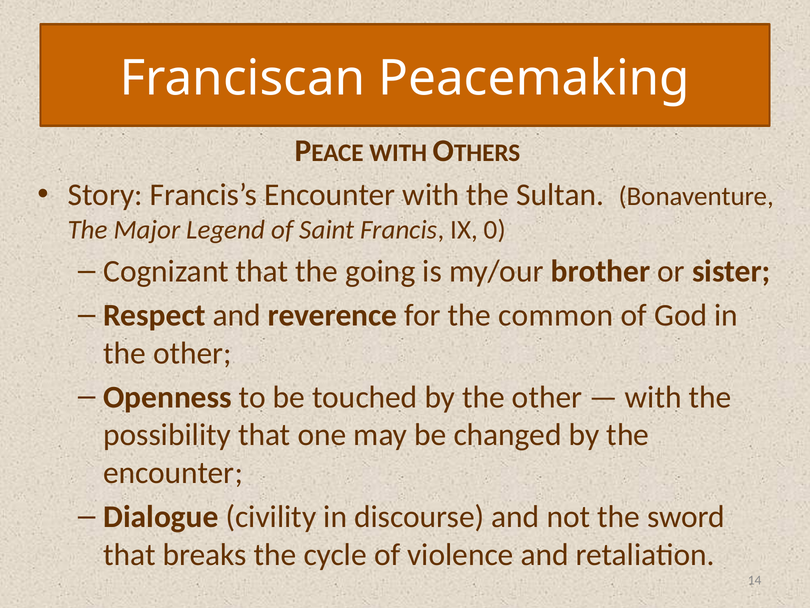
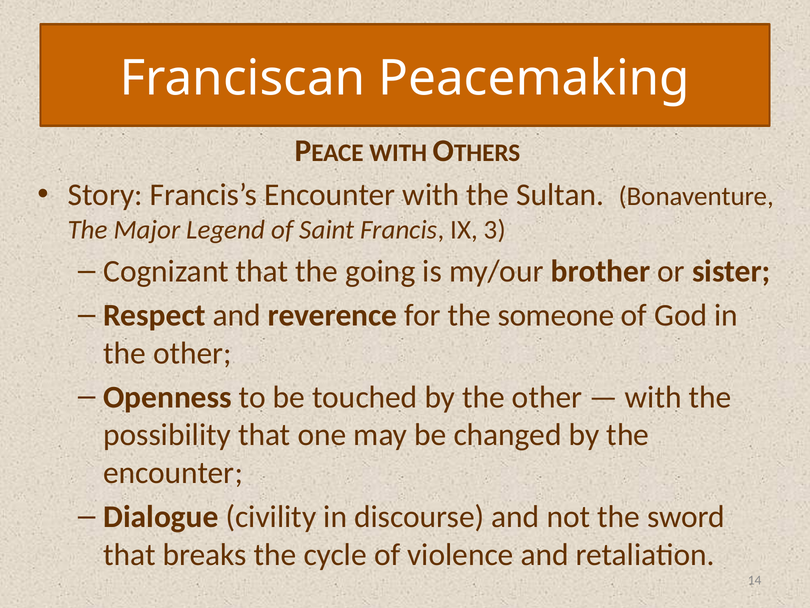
0: 0 -> 3
common: common -> someone
